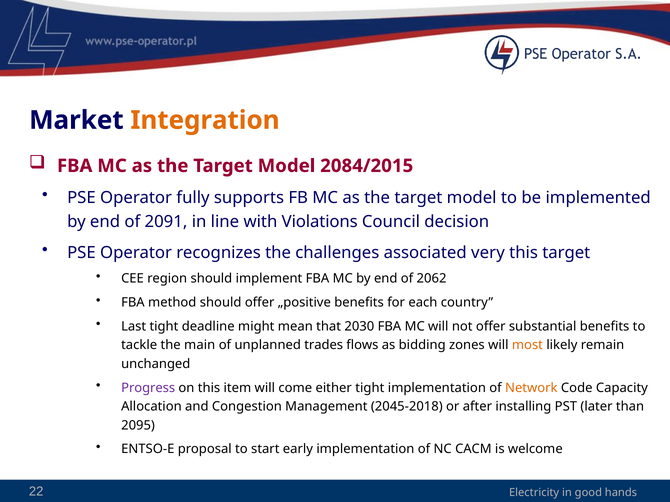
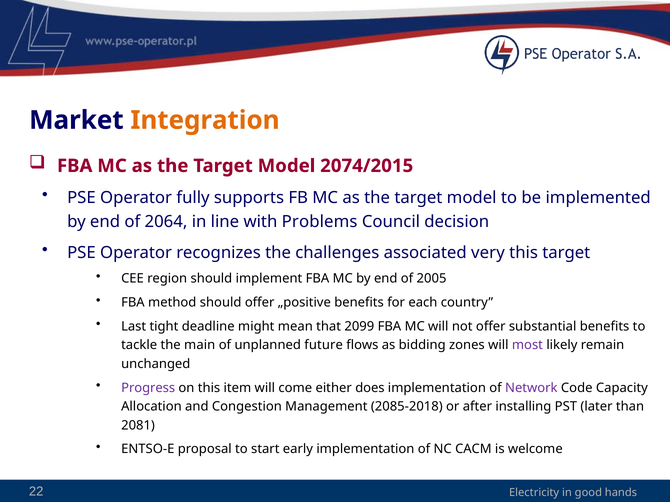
2084/2015: 2084/2015 -> 2074/2015
2091: 2091 -> 2064
Violations: Violations -> Problems
2062: 2062 -> 2005
2030: 2030 -> 2099
trades: trades -> future
most colour: orange -> purple
either tight: tight -> does
Network colour: orange -> purple
2045-2018: 2045-2018 -> 2085-2018
2095: 2095 -> 2081
